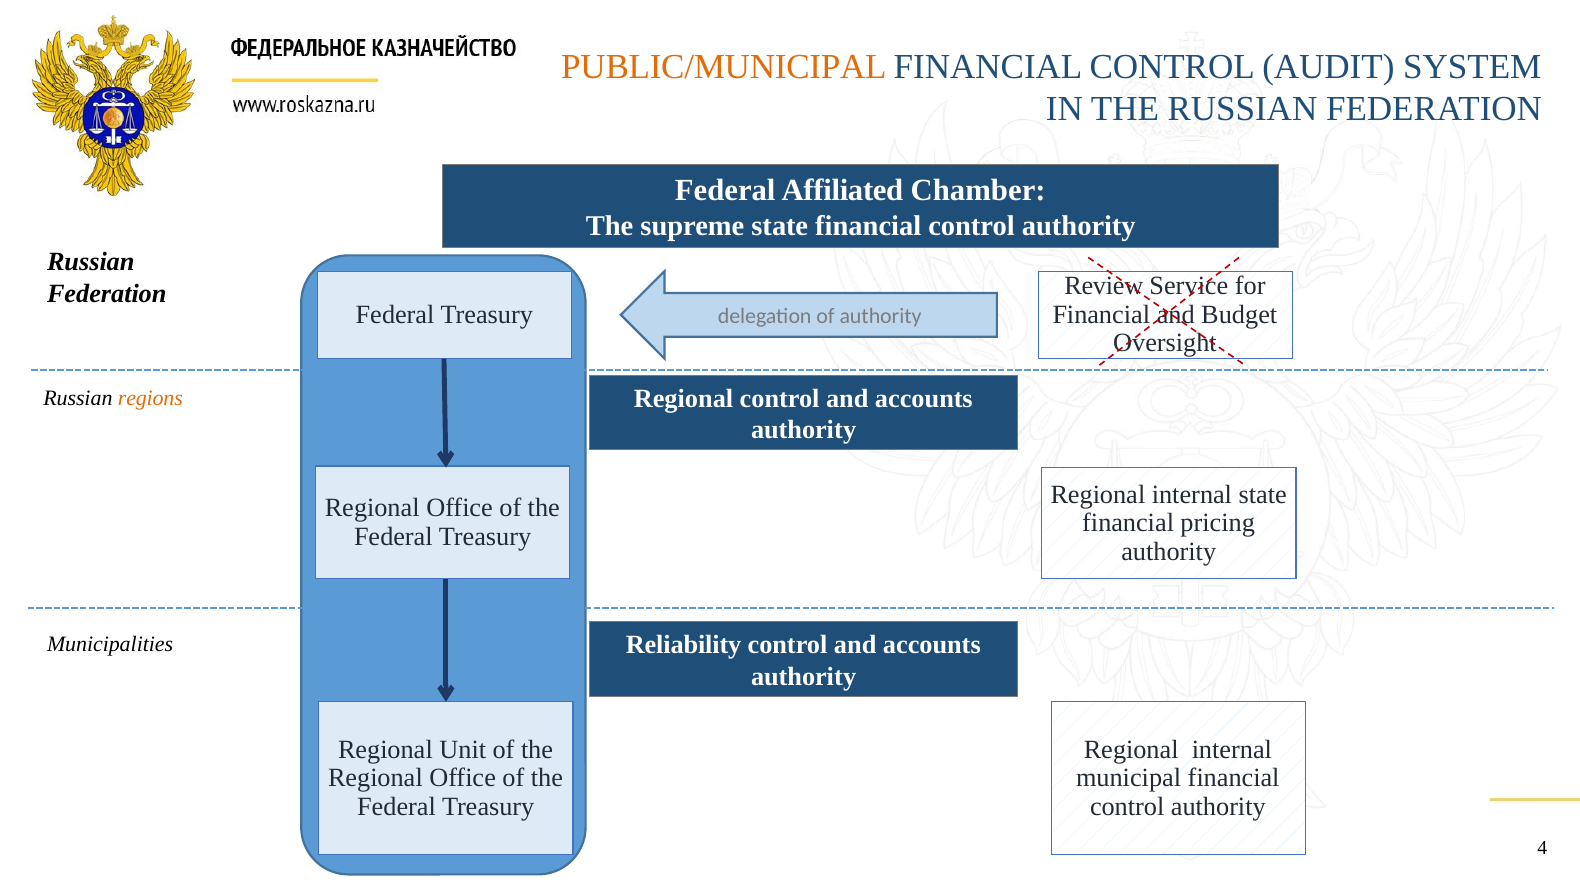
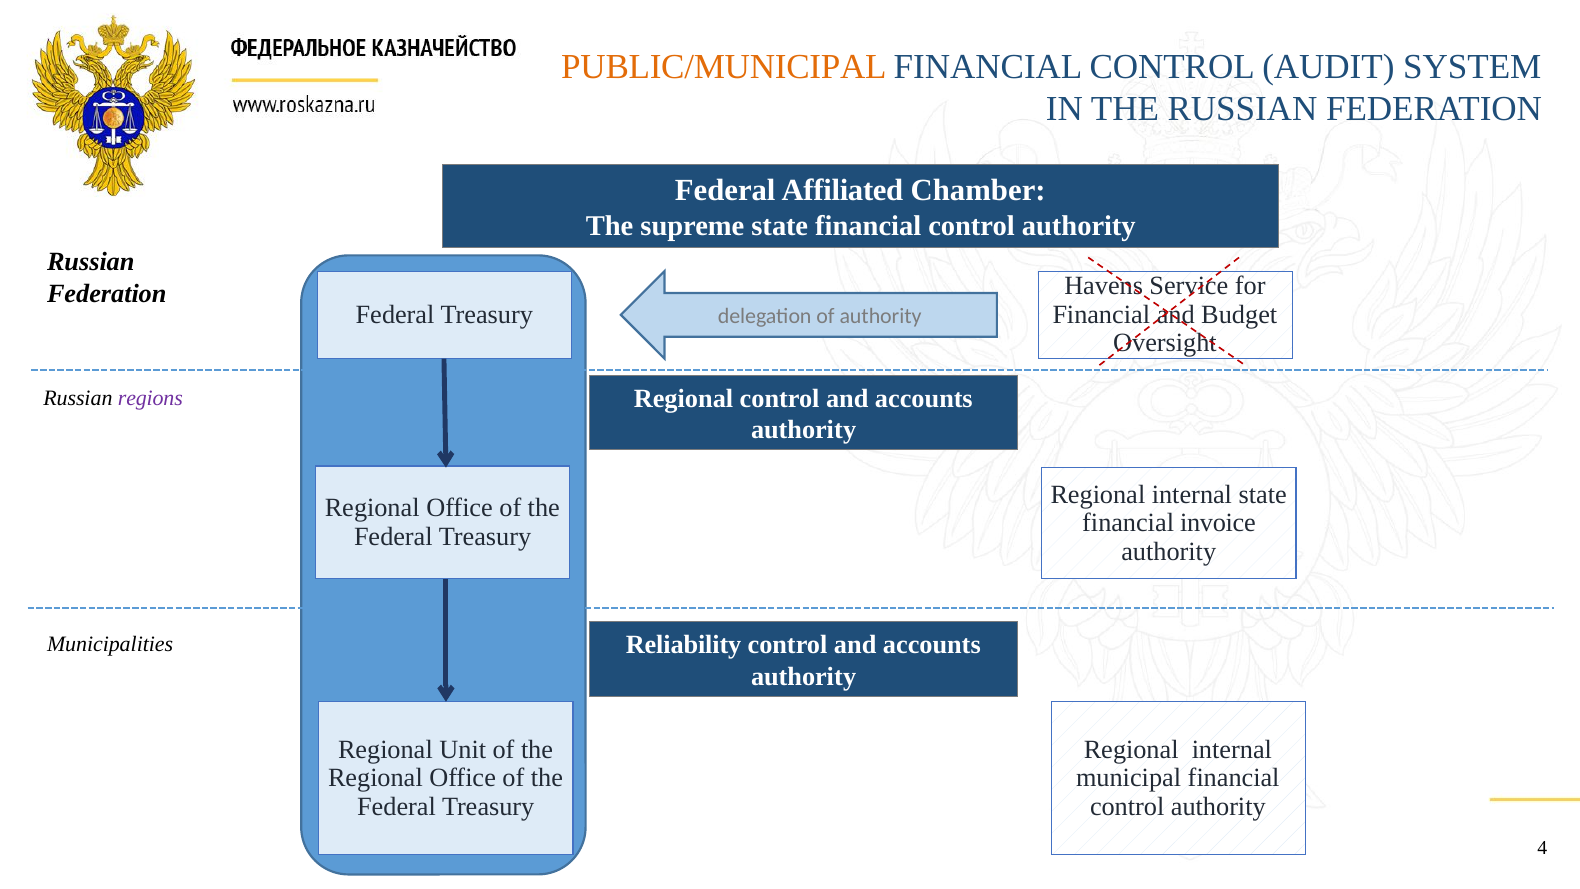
Review: Review -> Havens
regions colour: orange -> purple
pricing: pricing -> invoice
